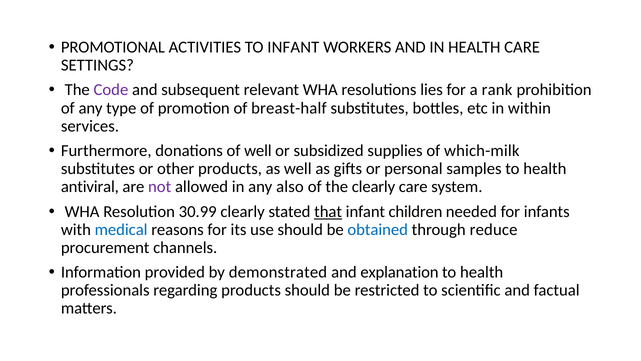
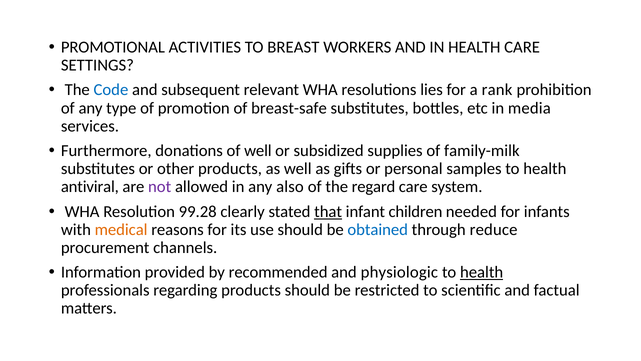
TO INFANT: INFANT -> BREAST
Code colour: purple -> blue
breast-half: breast-half -> breast-safe
within: within -> media
which-milk: which-milk -> family-milk
the clearly: clearly -> regard
30.99: 30.99 -> 99.28
medical colour: blue -> orange
demonstrated: demonstrated -> recommended
explanation: explanation -> physiologic
health at (482, 272) underline: none -> present
